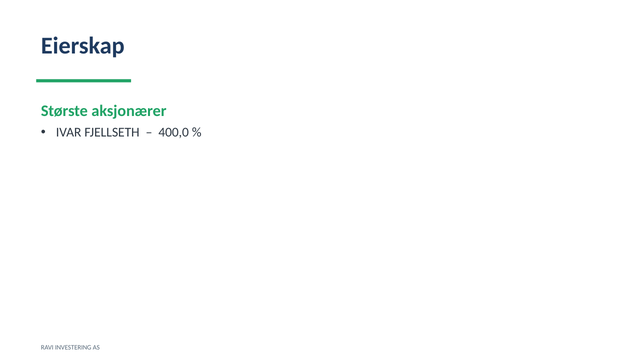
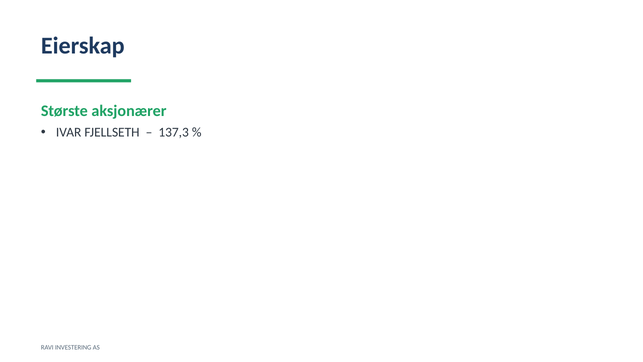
400,0: 400,0 -> 137,3
